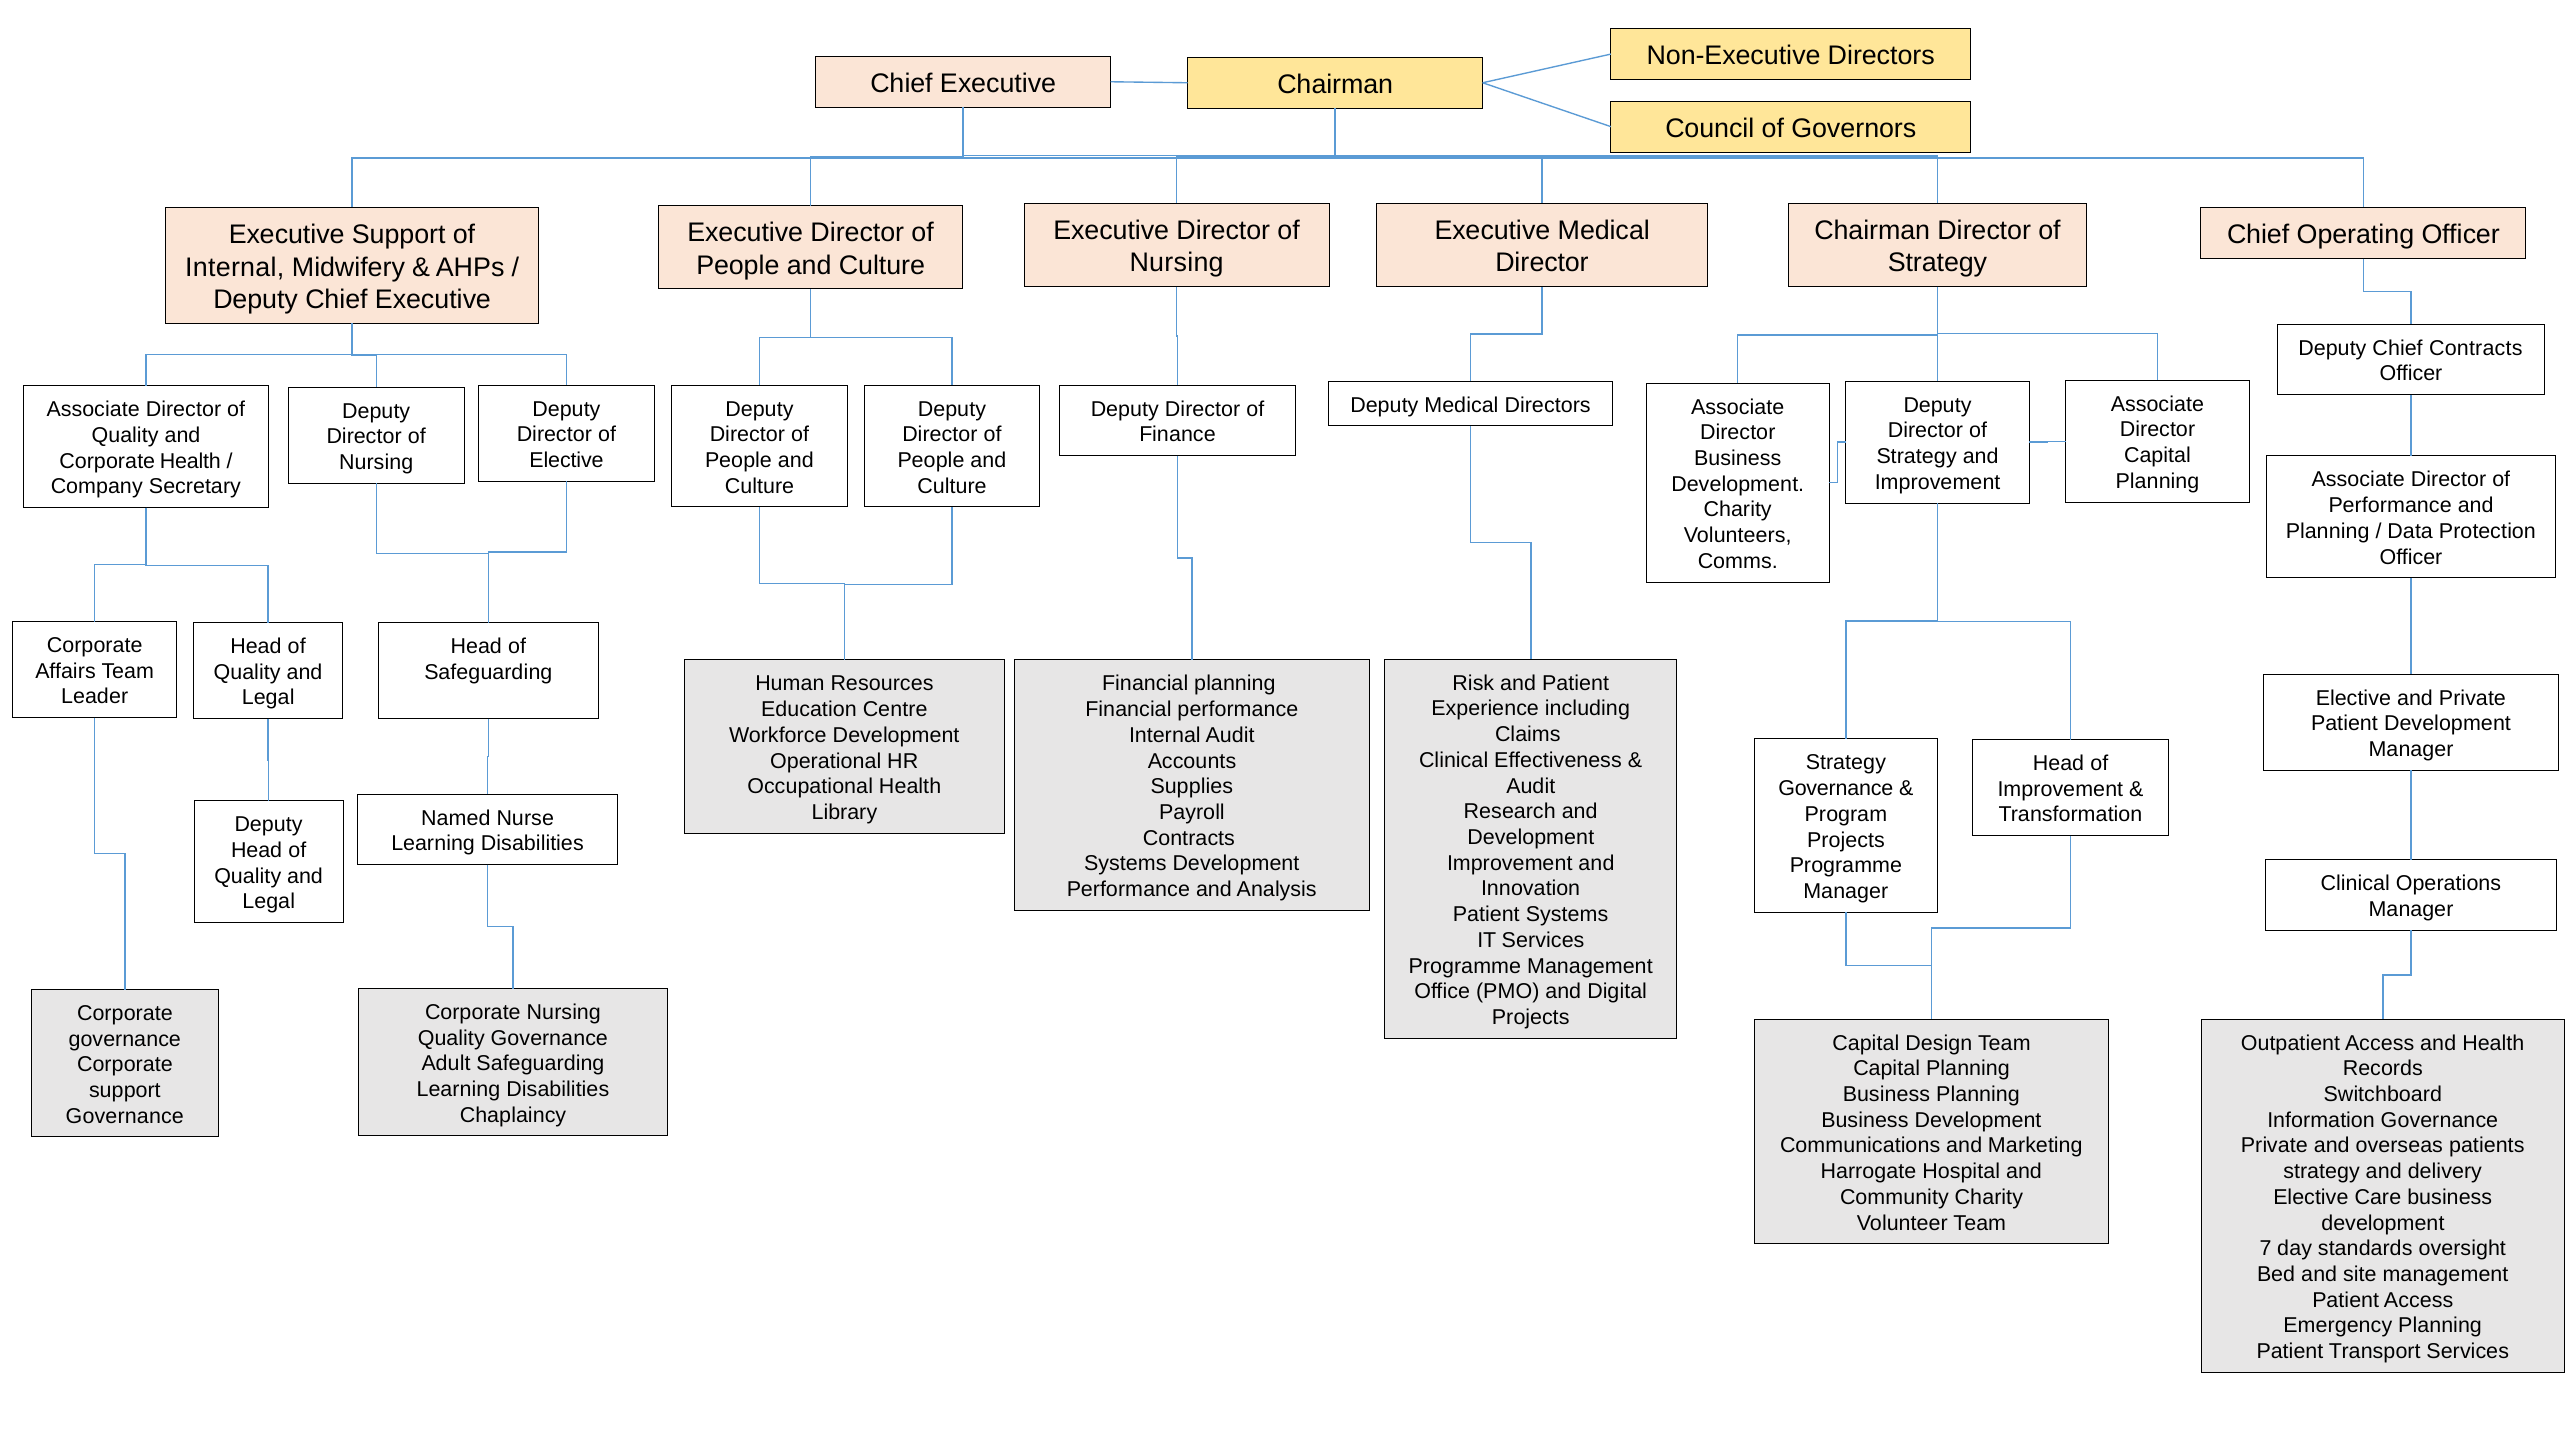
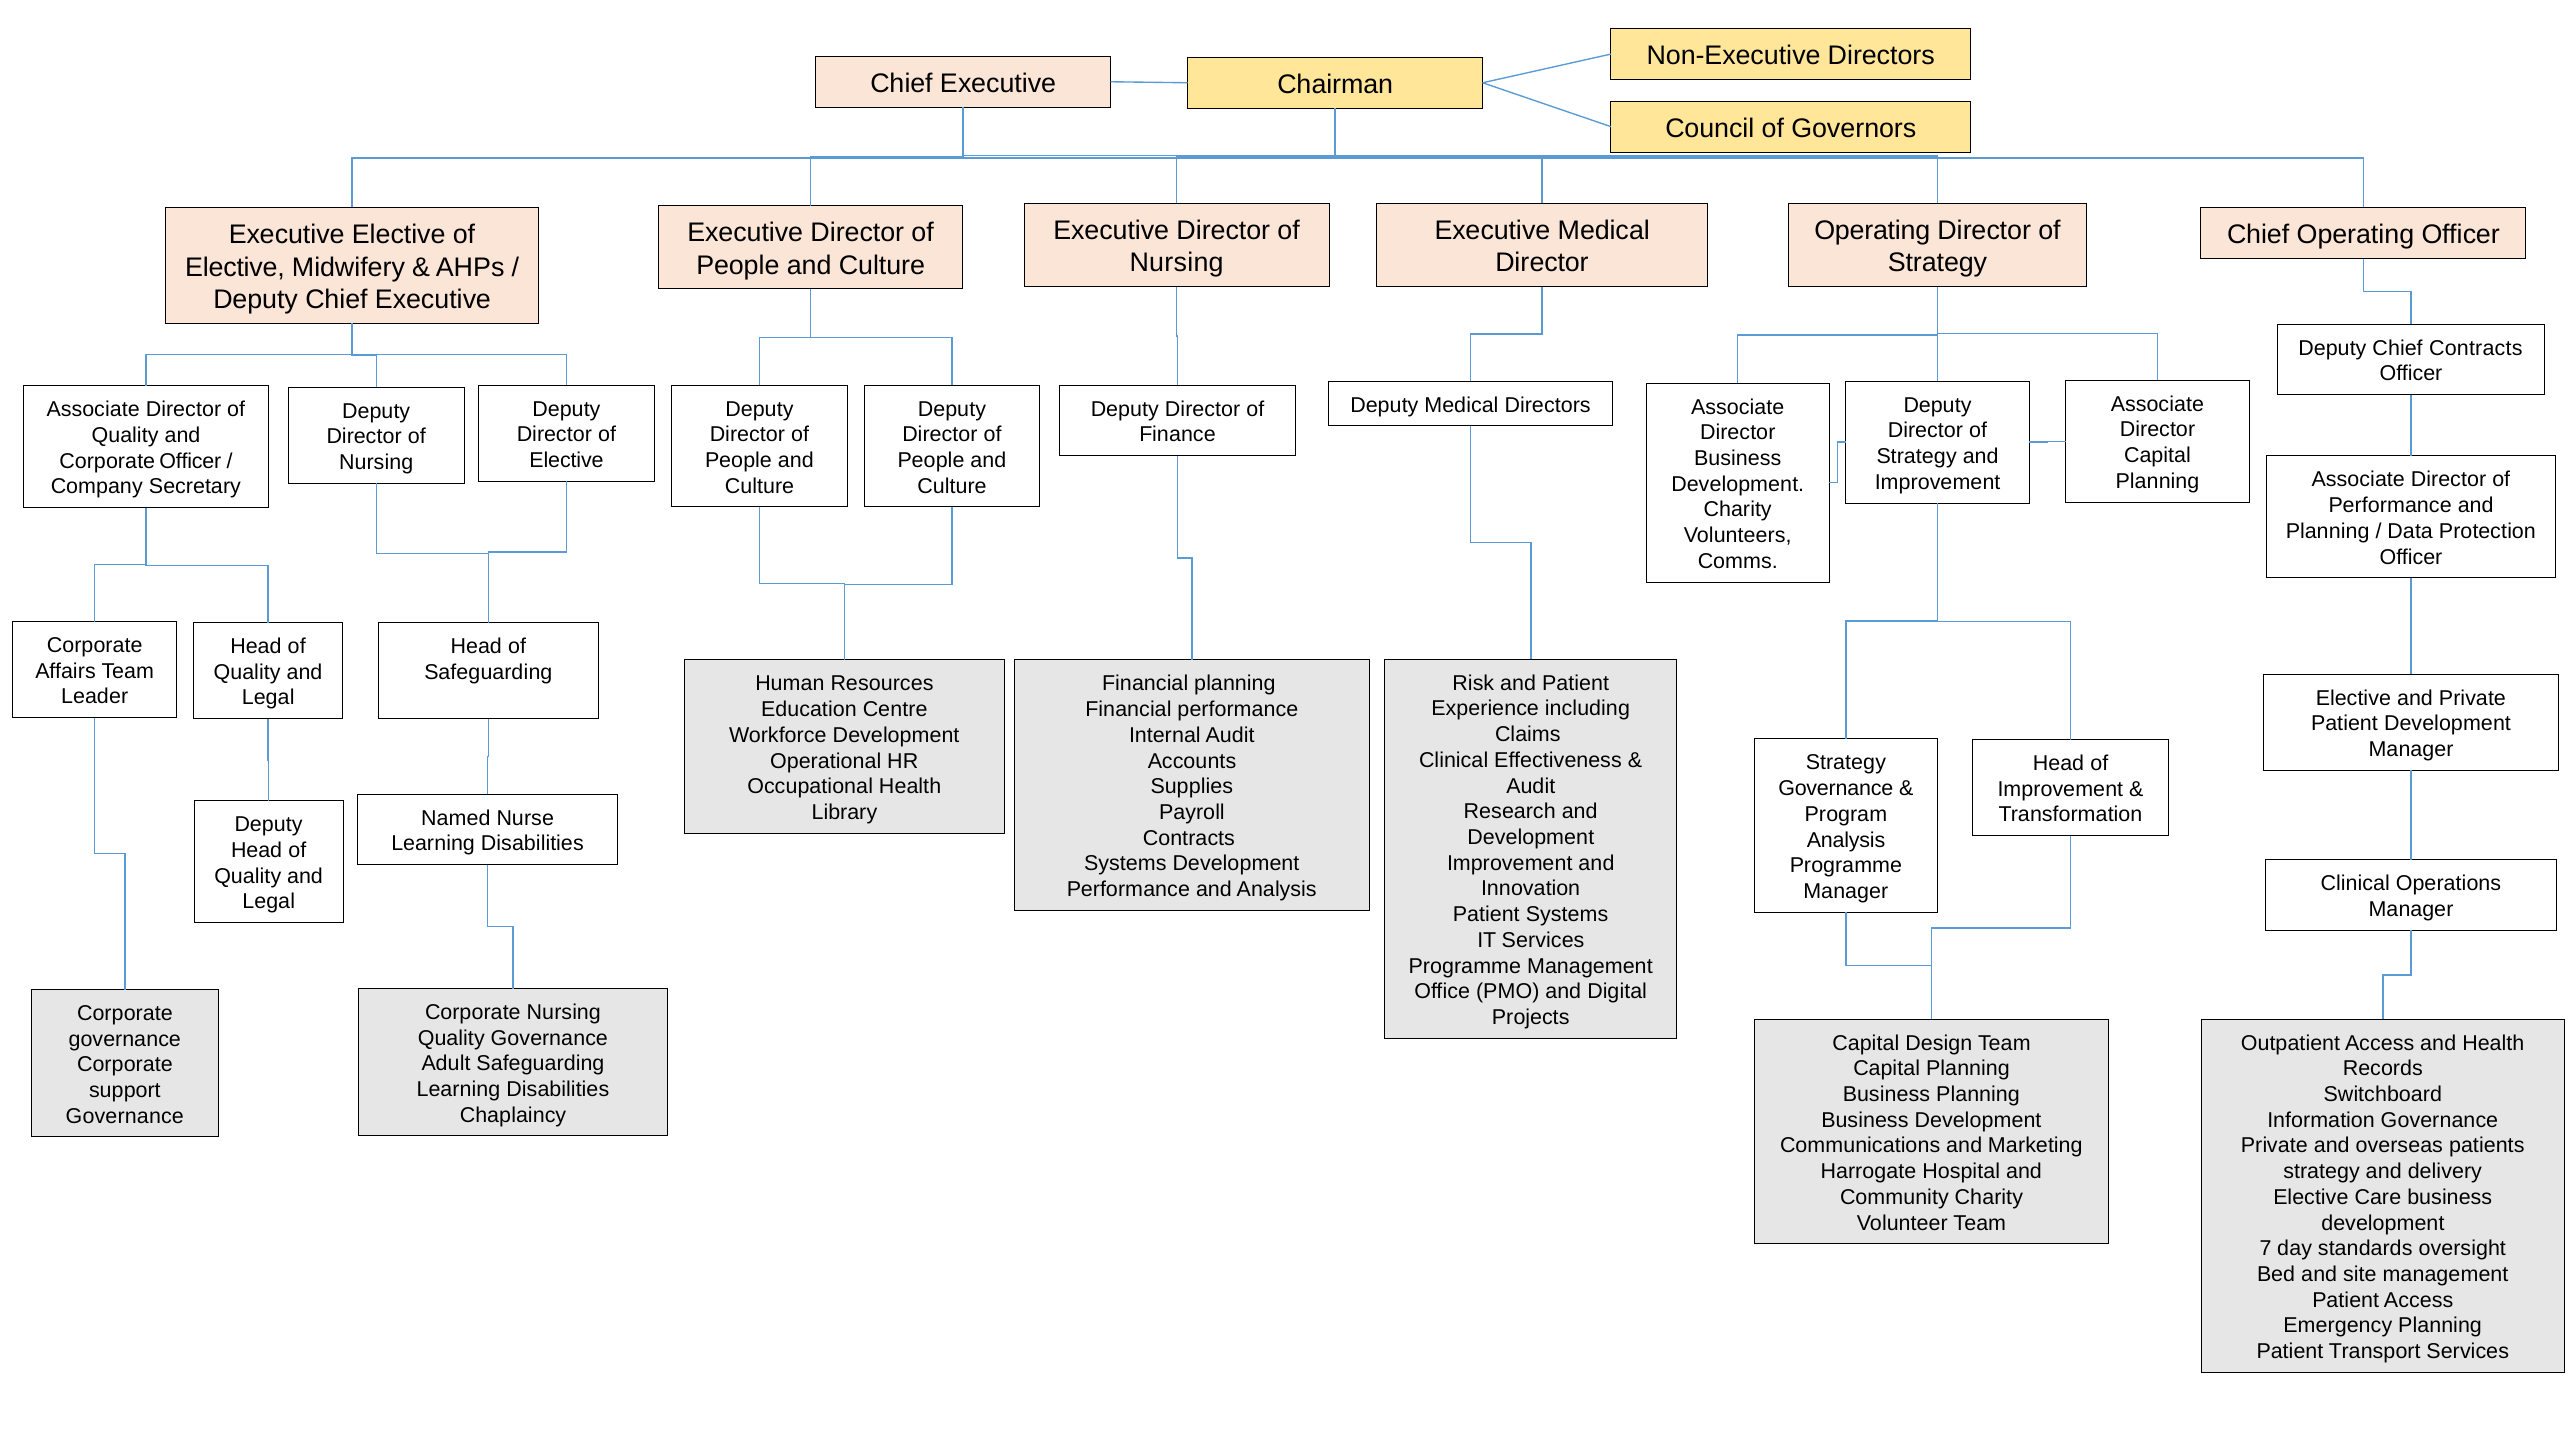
Chairman at (1872, 231): Chairman -> Operating
Executive Support: Support -> Elective
Internal at (235, 267): Internal -> Elective
Corporate Health: Health -> Officer
Projects at (1846, 840): Projects -> Analysis
